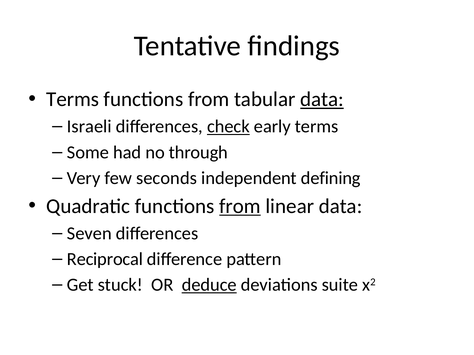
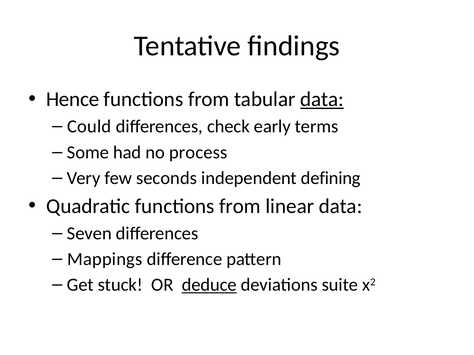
Terms at (73, 99): Terms -> Hence
Israeli: Israeli -> Could
check underline: present -> none
through: through -> process
from at (240, 206) underline: present -> none
Reciprocal: Reciprocal -> Mappings
